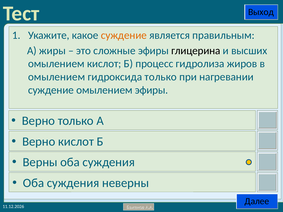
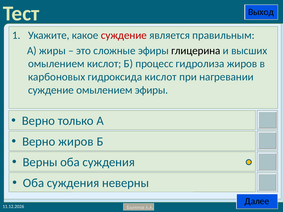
суждение at (124, 35) colour: orange -> red
омылением at (57, 77): омылением -> карбоновых
гидроксида только: только -> кислот
Верно кислот: кислот -> жиров
